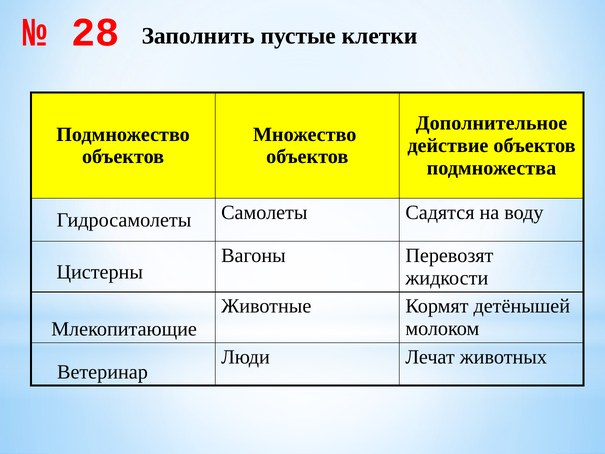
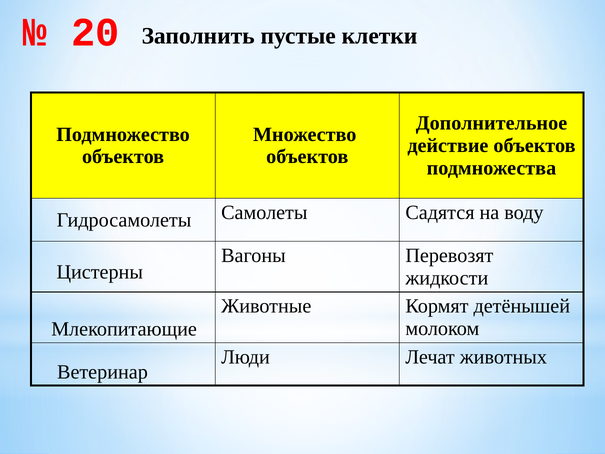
28: 28 -> 20
